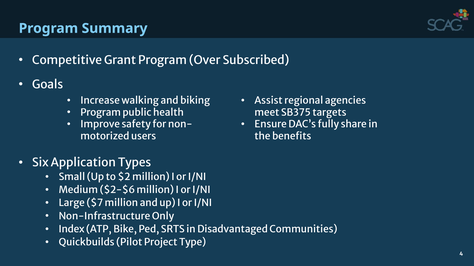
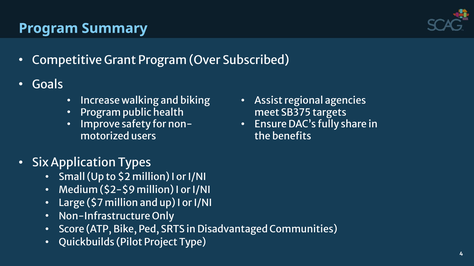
$2-$6: $2-$6 -> $2-$9
Index: Index -> Score
